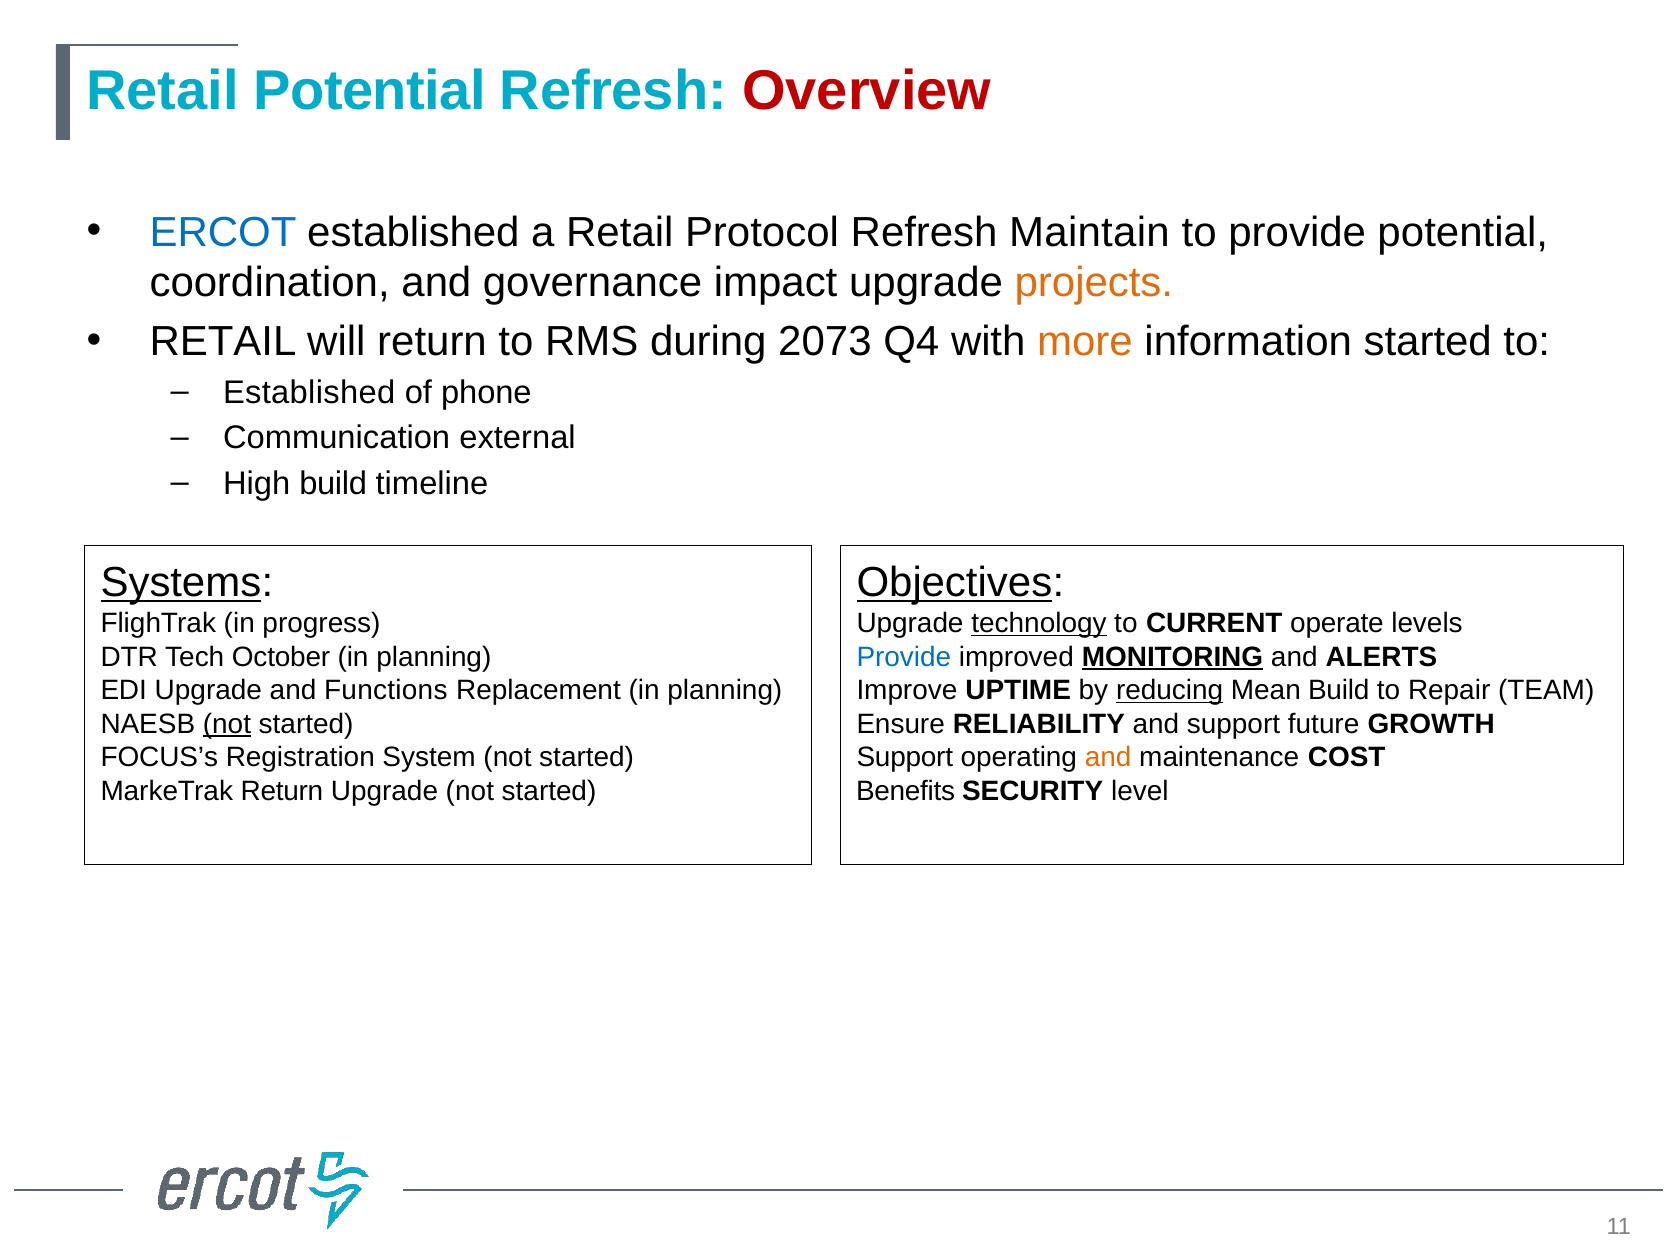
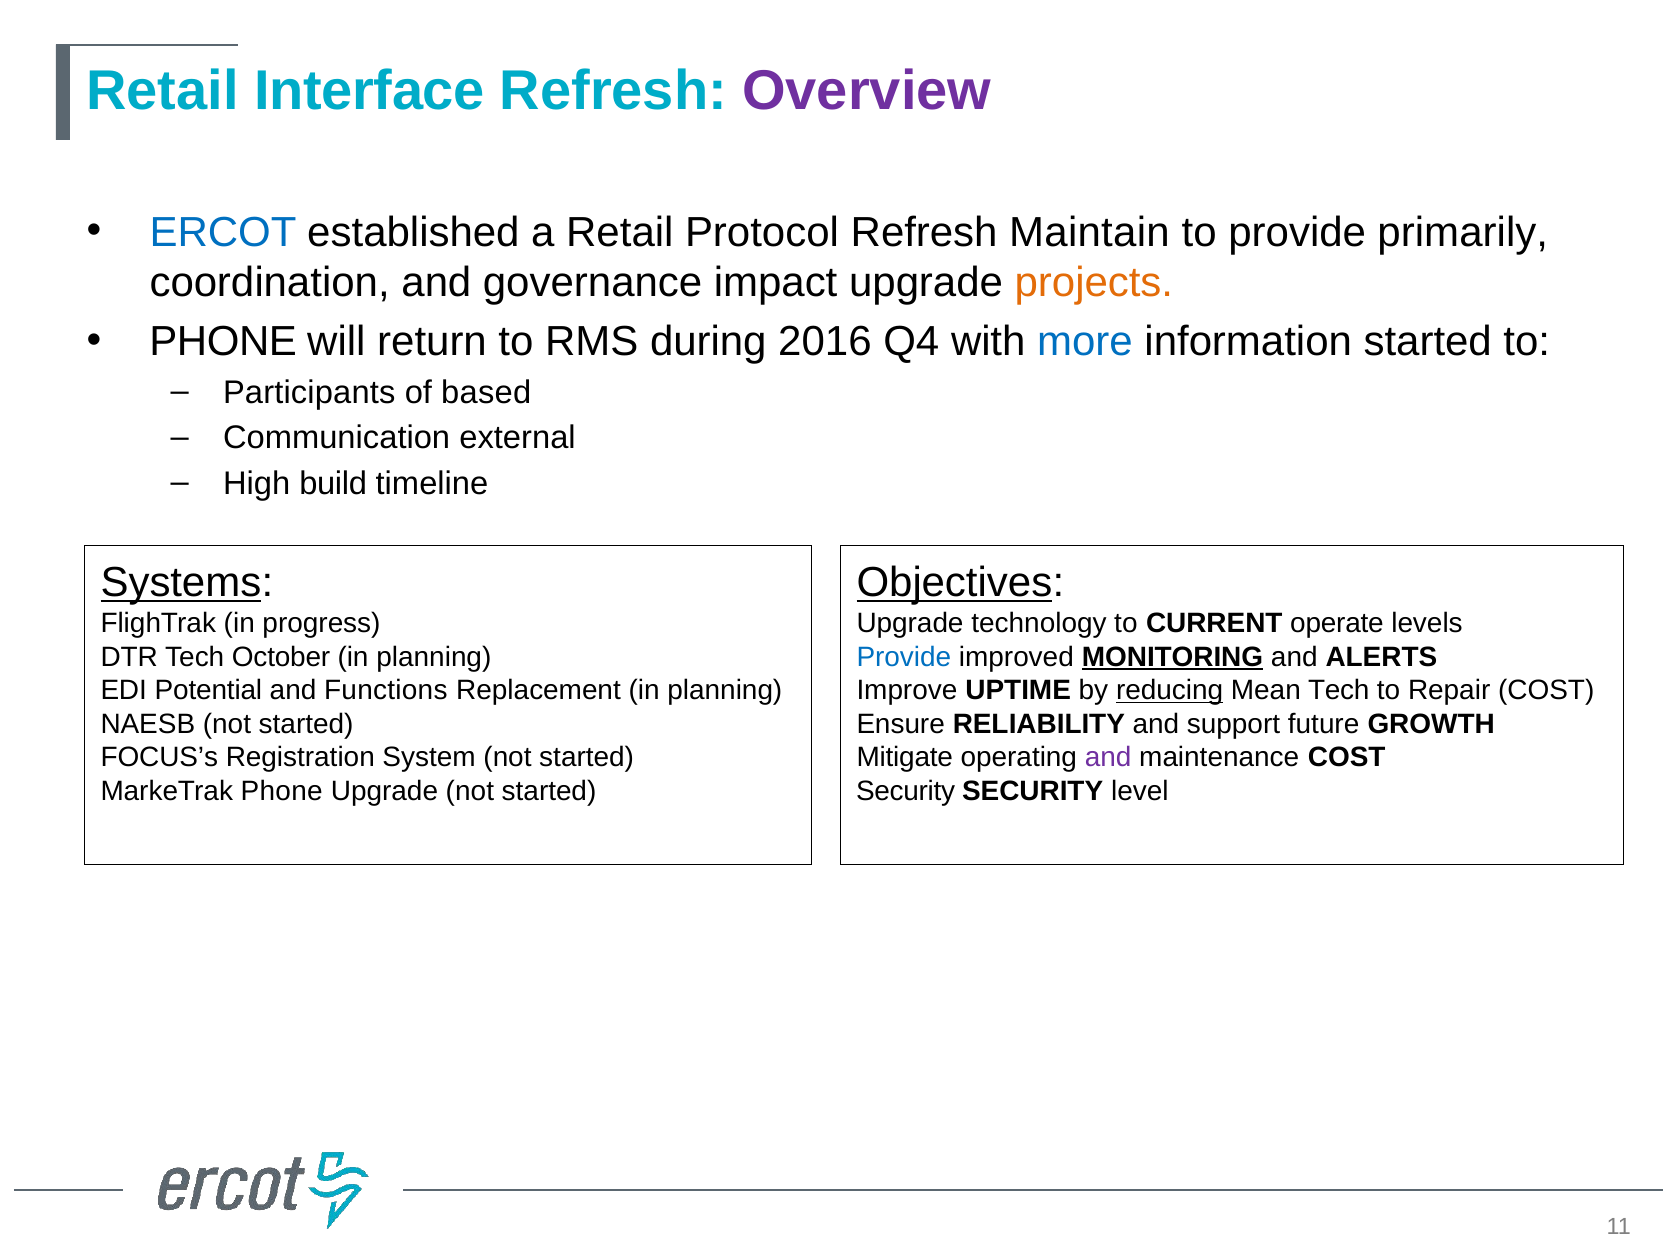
Retail Potential: Potential -> Interface
Overview colour: red -> purple
provide potential: potential -> primarily
RETAIL at (223, 342): RETAIL -> PHONE
2073: 2073 -> 2016
more colour: orange -> blue
Established at (309, 392): Established -> Participants
phone: phone -> based
technology underline: present -> none
EDI Upgrade: Upgrade -> Potential
Mean Build: Build -> Tech
Repair TEAM: TEAM -> COST
not at (227, 724) underline: present -> none
Support at (905, 758): Support -> Mitigate
and at (1108, 758) colour: orange -> purple
MarkeTrak Return: Return -> Phone
Benefits at (906, 791): Benefits -> Security
